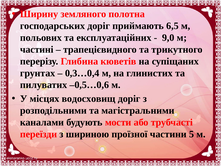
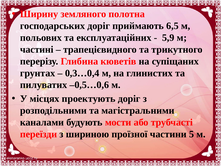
9,0: 9,0 -> 5,9
водосховищ: водосховищ -> проектують
